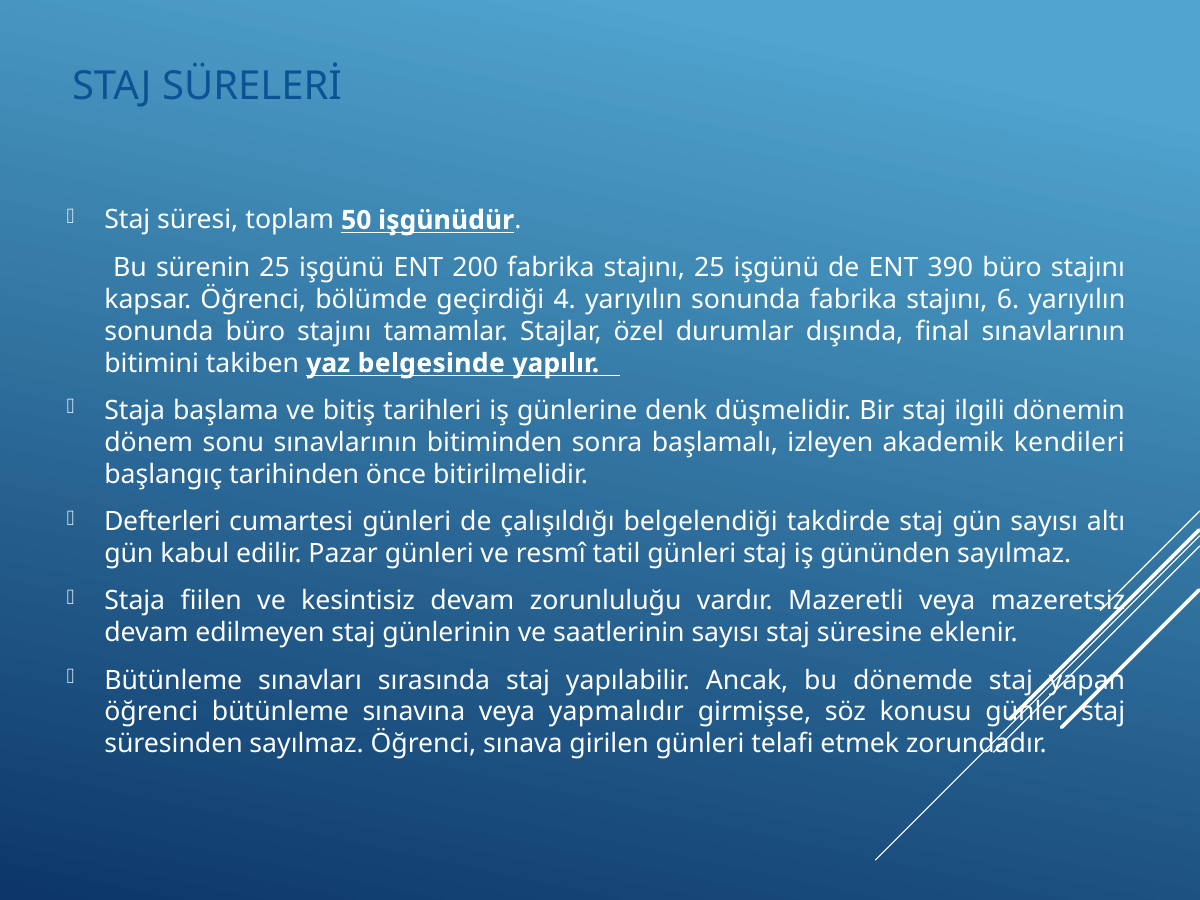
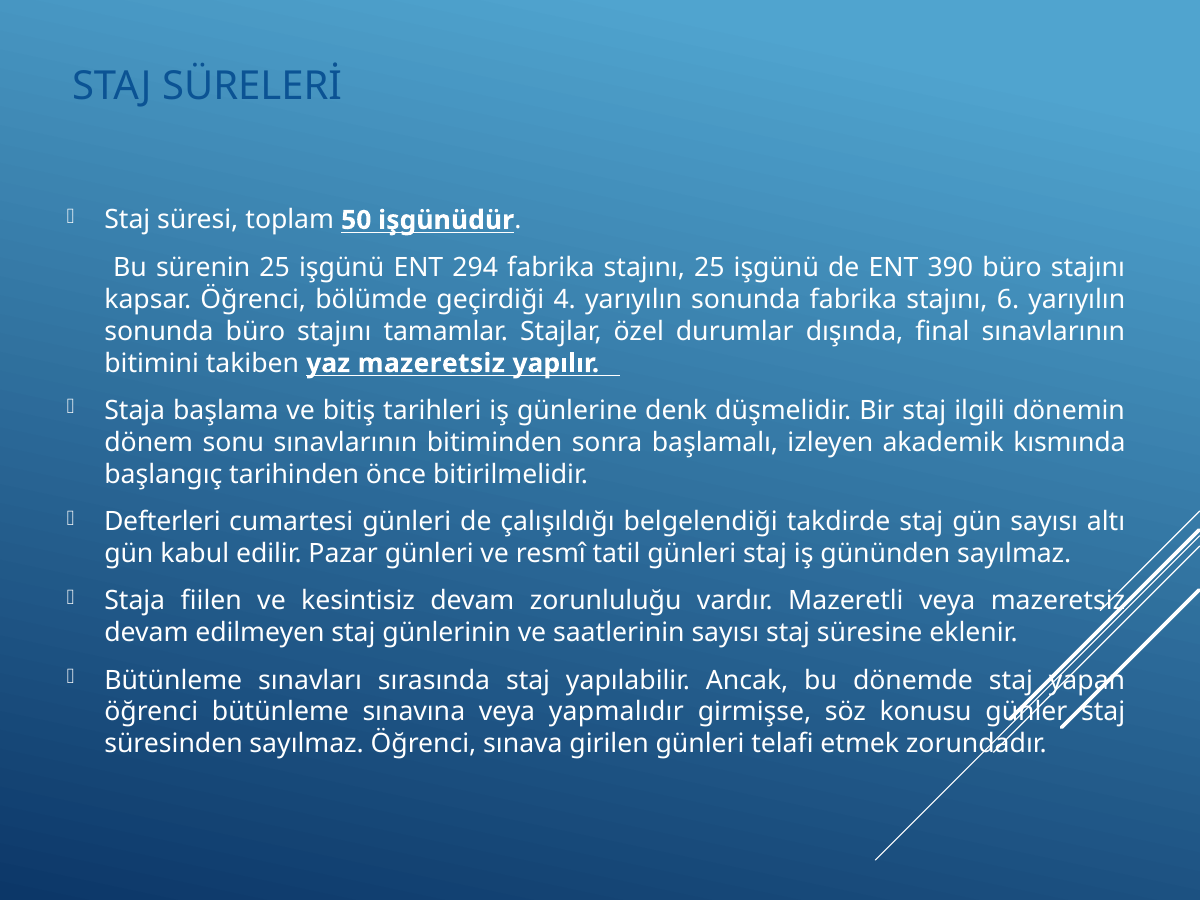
200: 200 -> 294
yaz belgesinde: belgesinde -> mazeretsiz
kendileri: kendileri -> kısmında
